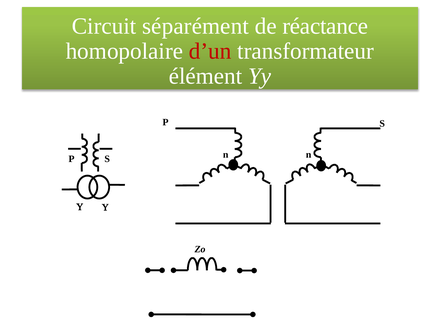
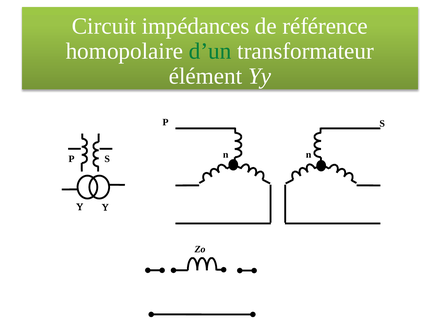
séparément: séparément -> impédances
réactance: réactance -> référence
d’un colour: red -> green
